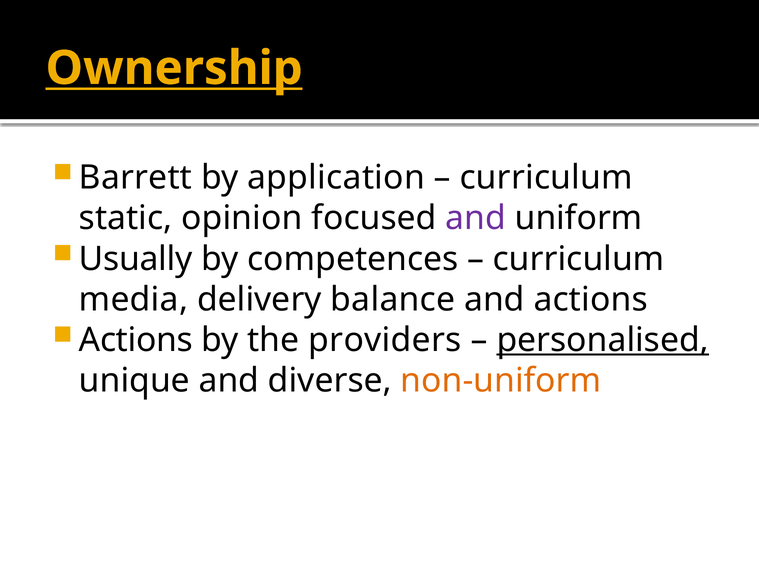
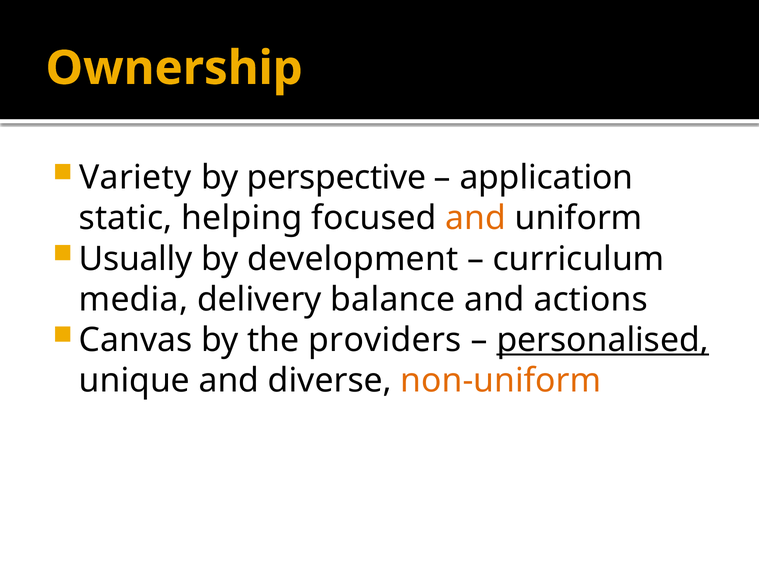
Ownership underline: present -> none
Barrett: Barrett -> Variety
application: application -> perspective
curriculum at (546, 178): curriculum -> application
opinion: opinion -> helping
and at (476, 218) colour: purple -> orange
competences: competences -> development
Actions at (136, 340): Actions -> Canvas
